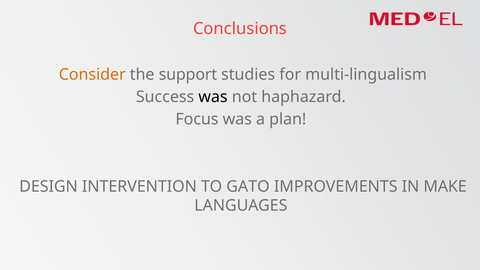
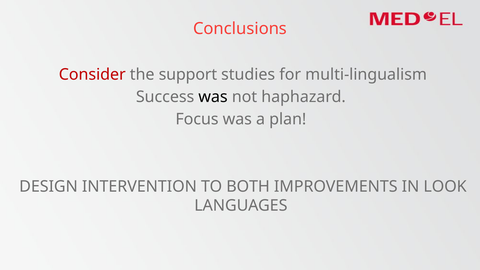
Consider colour: orange -> red
GATO: GATO -> BOTH
MAKE: MAKE -> LOOK
